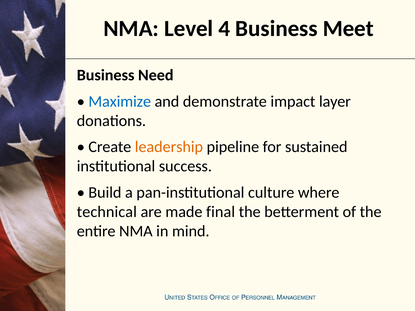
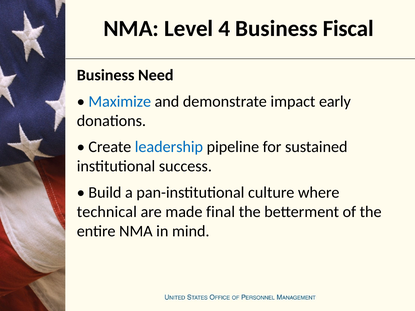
Meet: Meet -> Fiscal
layer: layer -> early
leadership colour: orange -> blue
